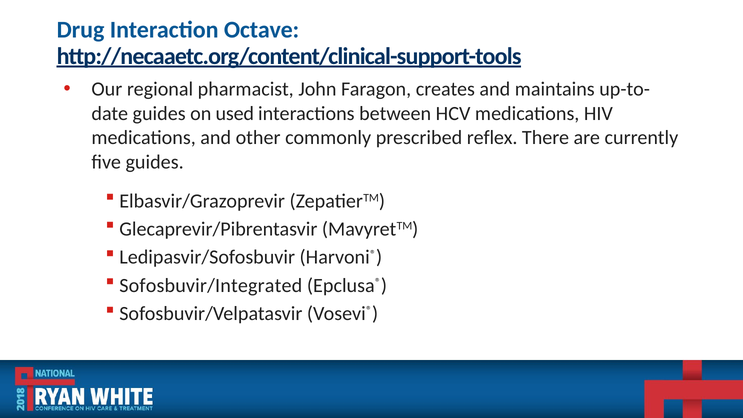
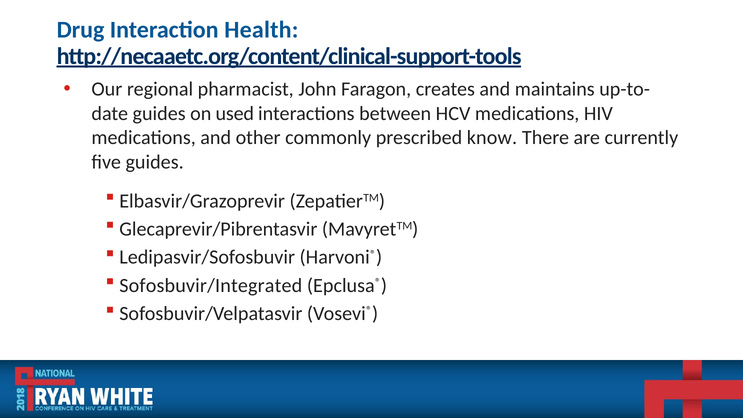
Octave: Octave -> Health
reflex: reflex -> know
